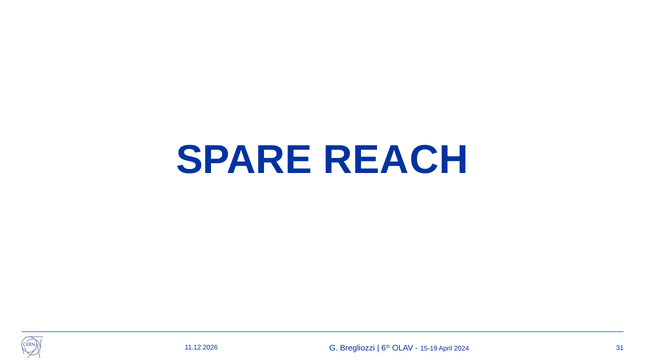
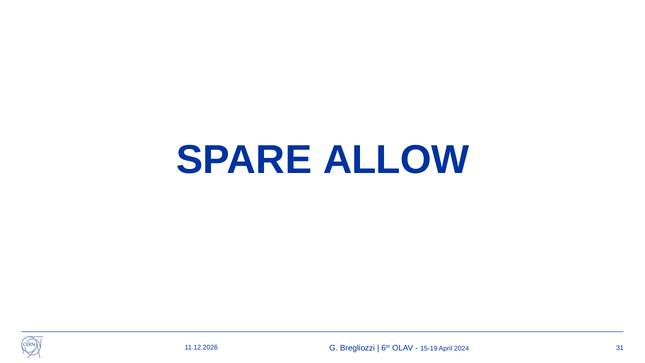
REACH: REACH -> ALLOW
